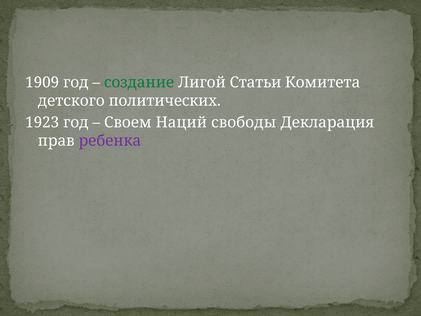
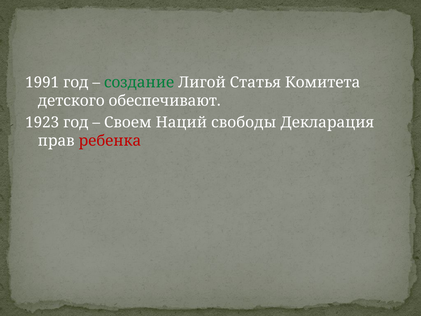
1909: 1909 -> 1991
Статьи: Статьи -> Статья
политических: политических -> обеспечивают
ребенка colour: purple -> red
